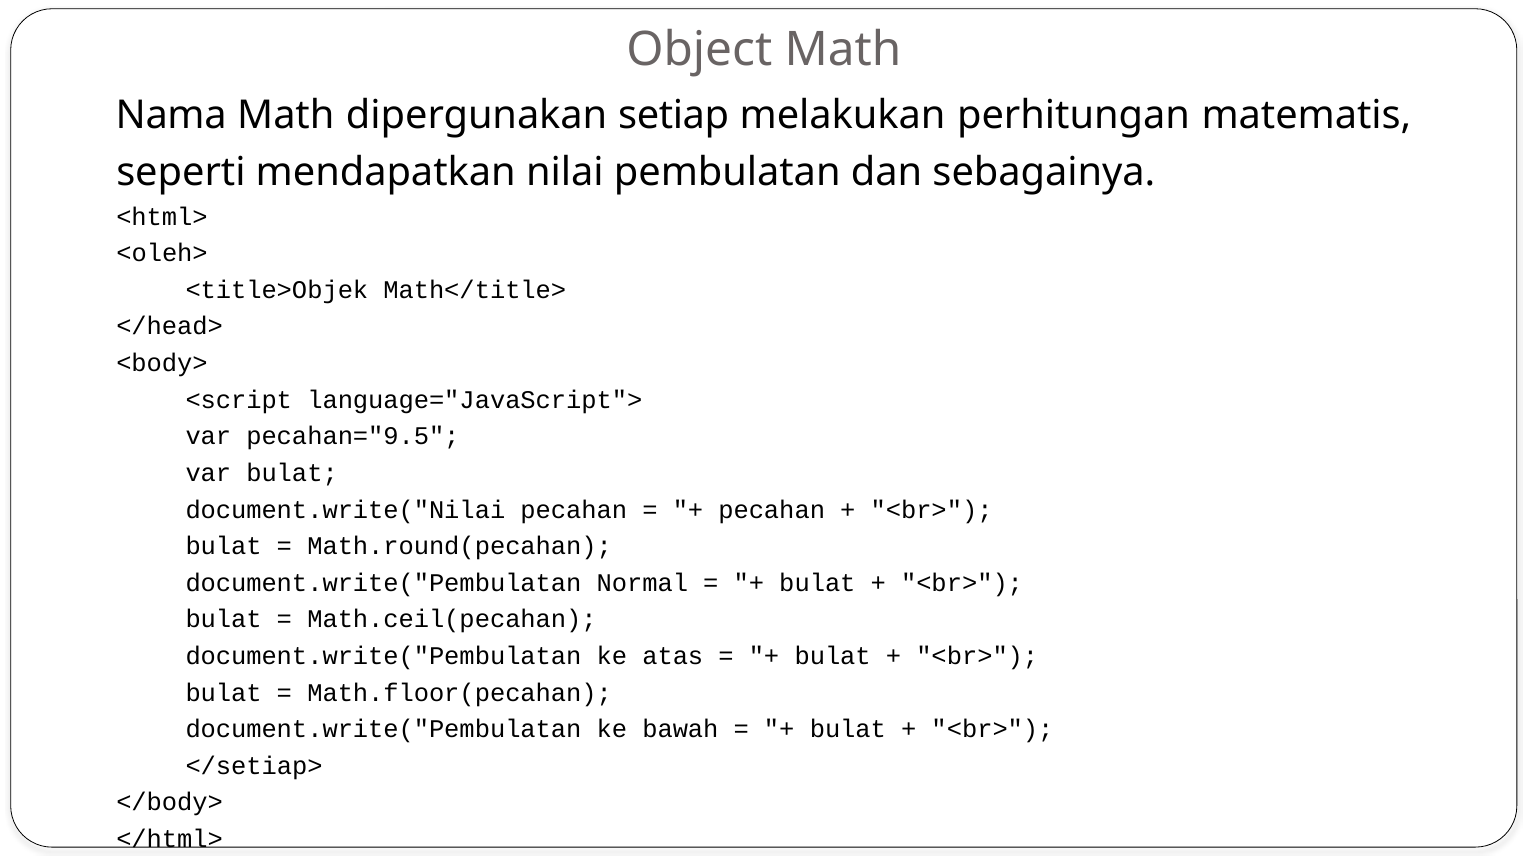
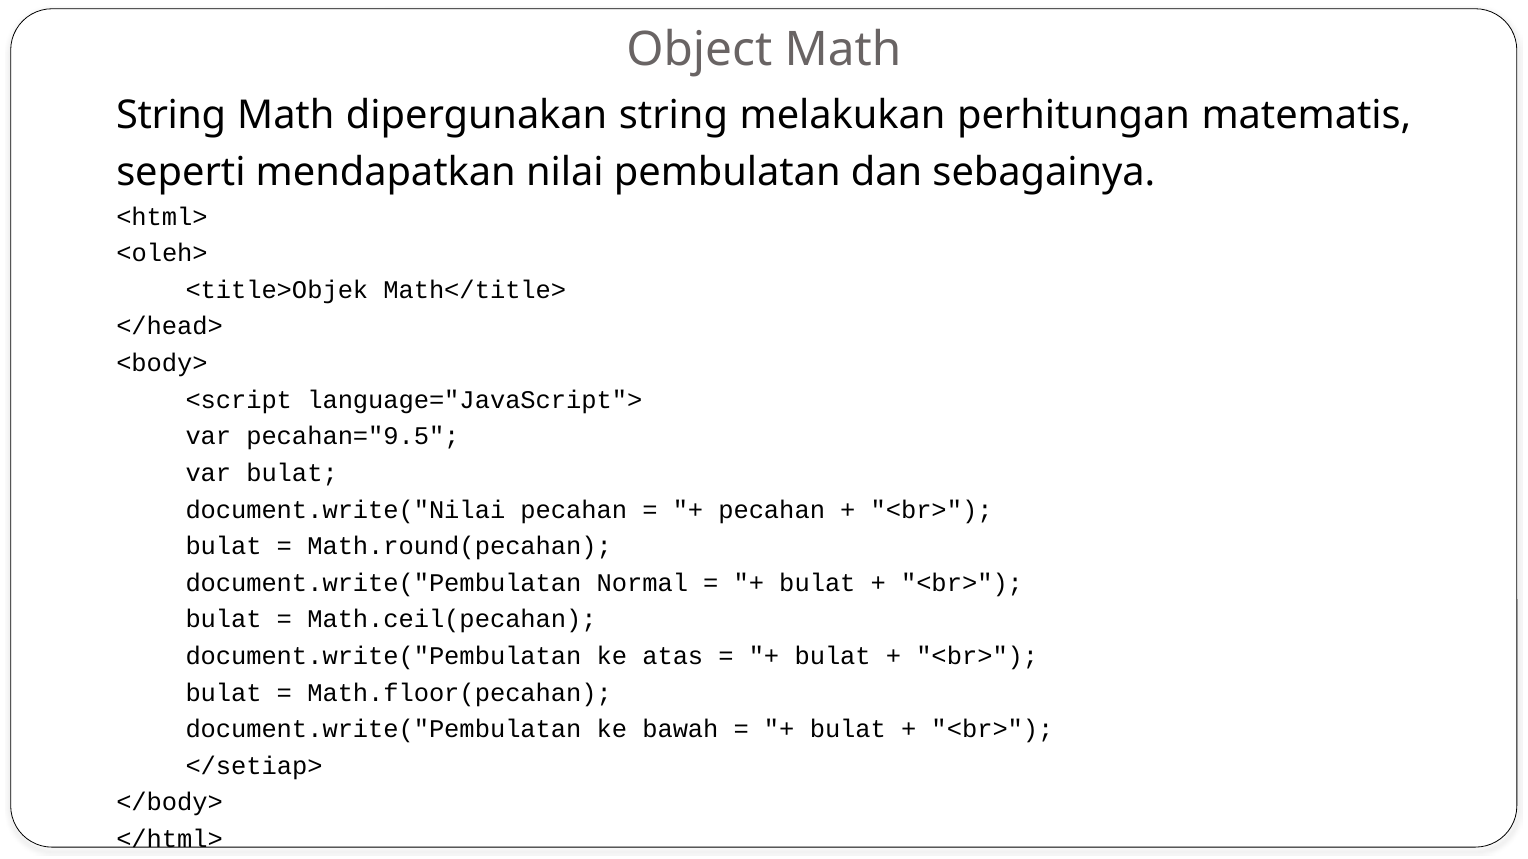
Nama at (171, 115): Nama -> String
dipergunakan setiap: setiap -> string
